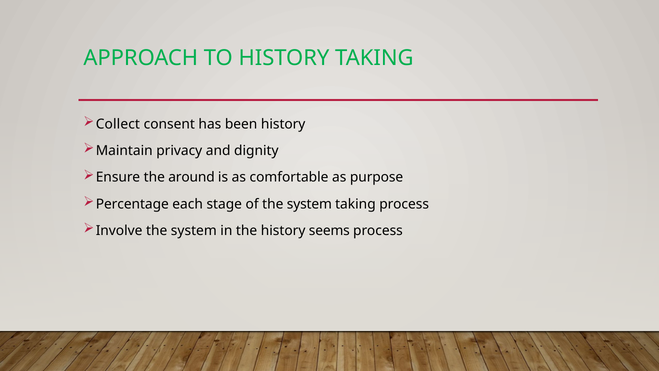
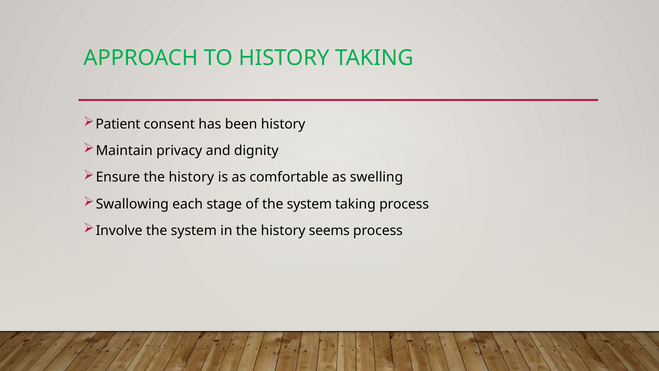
Collect: Collect -> Patient
Ensure the around: around -> history
purpose: purpose -> swelling
Percentage: Percentage -> Swallowing
